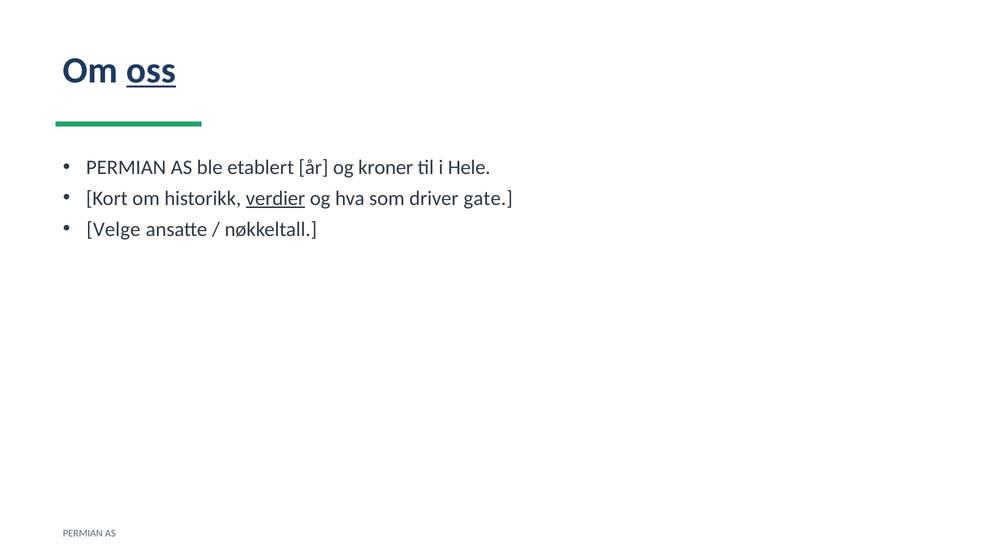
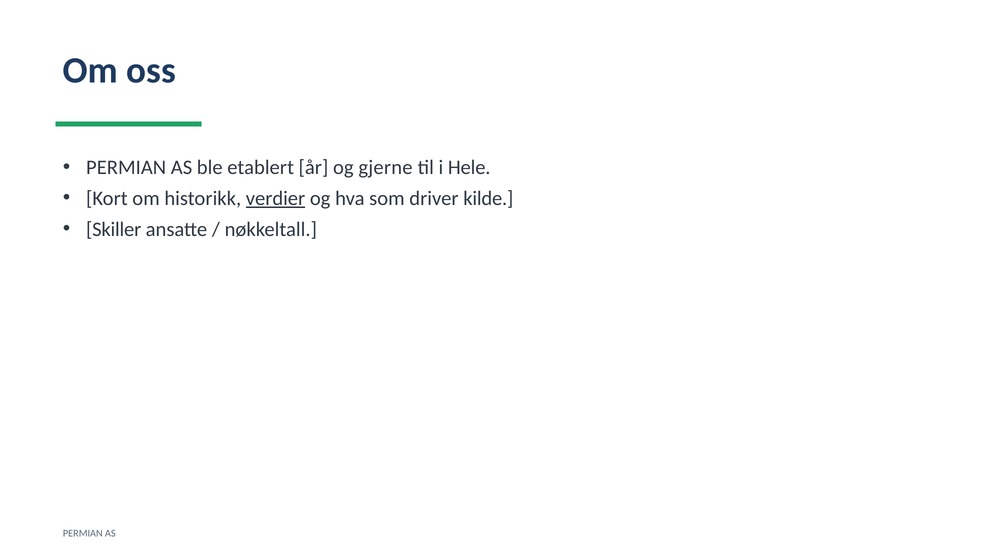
oss underline: present -> none
kroner: kroner -> gjerne
gate: gate -> kilde
Velge: Velge -> Skiller
